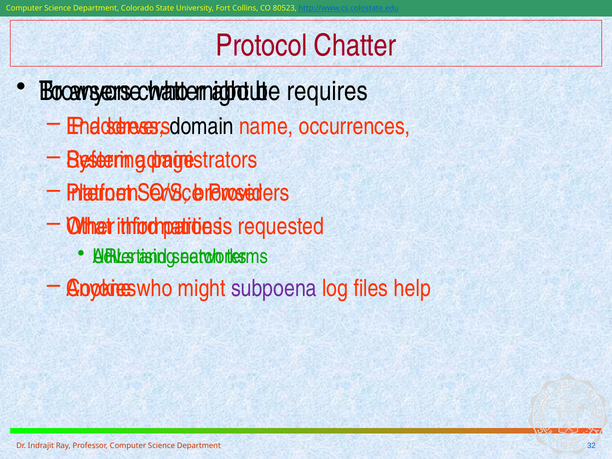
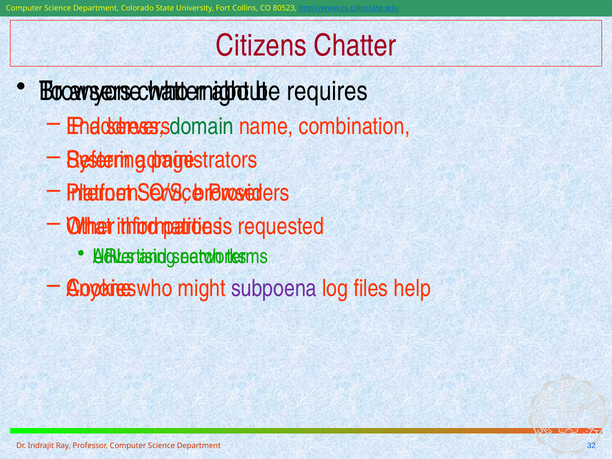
Protocol: Protocol -> Citizens
domain colour: black -> green
occurrences: occurrences -> combination
